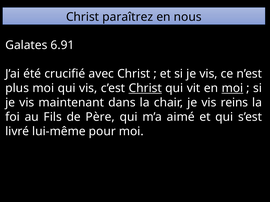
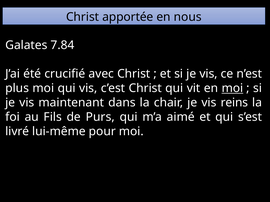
paraîtrez: paraîtrez -> apportée
6.91: 6.91 -> 7.84
Christ at (145, 88) underline: present -> none
Père: Père -> Purs
